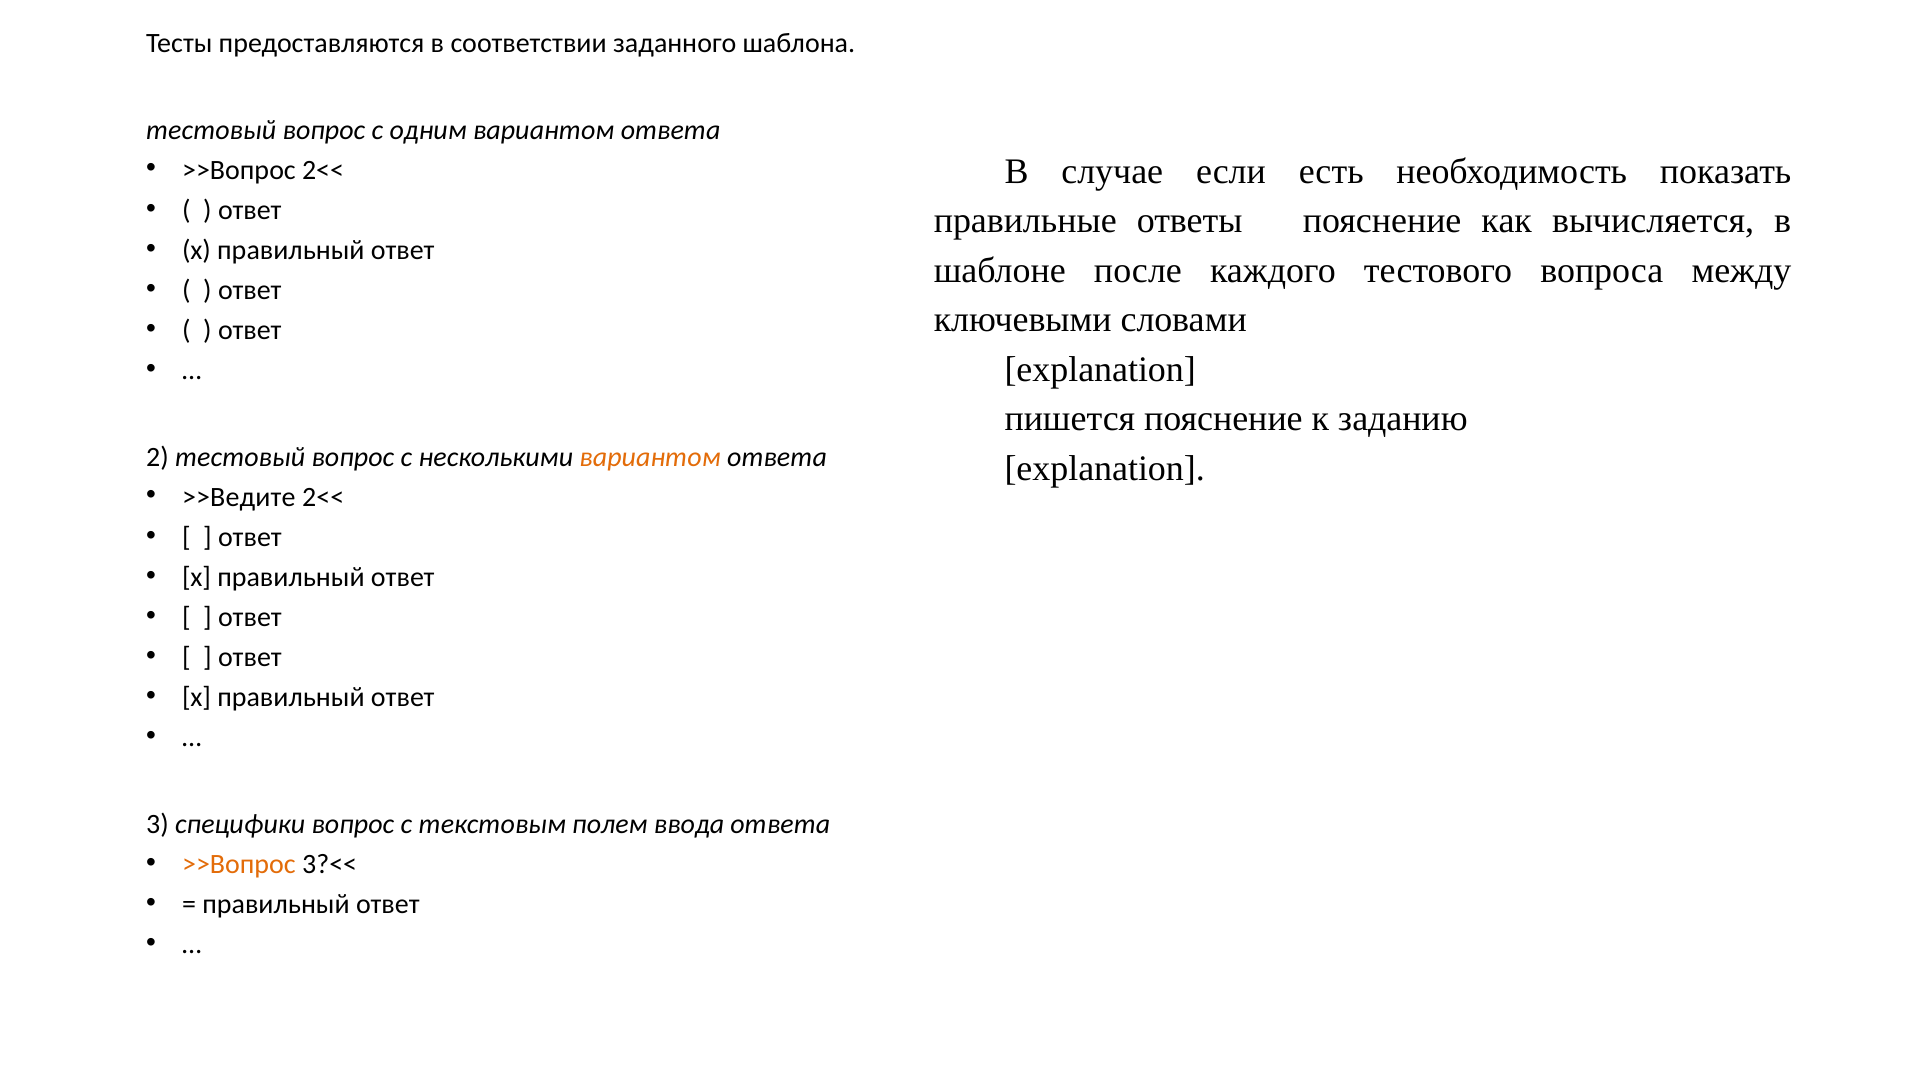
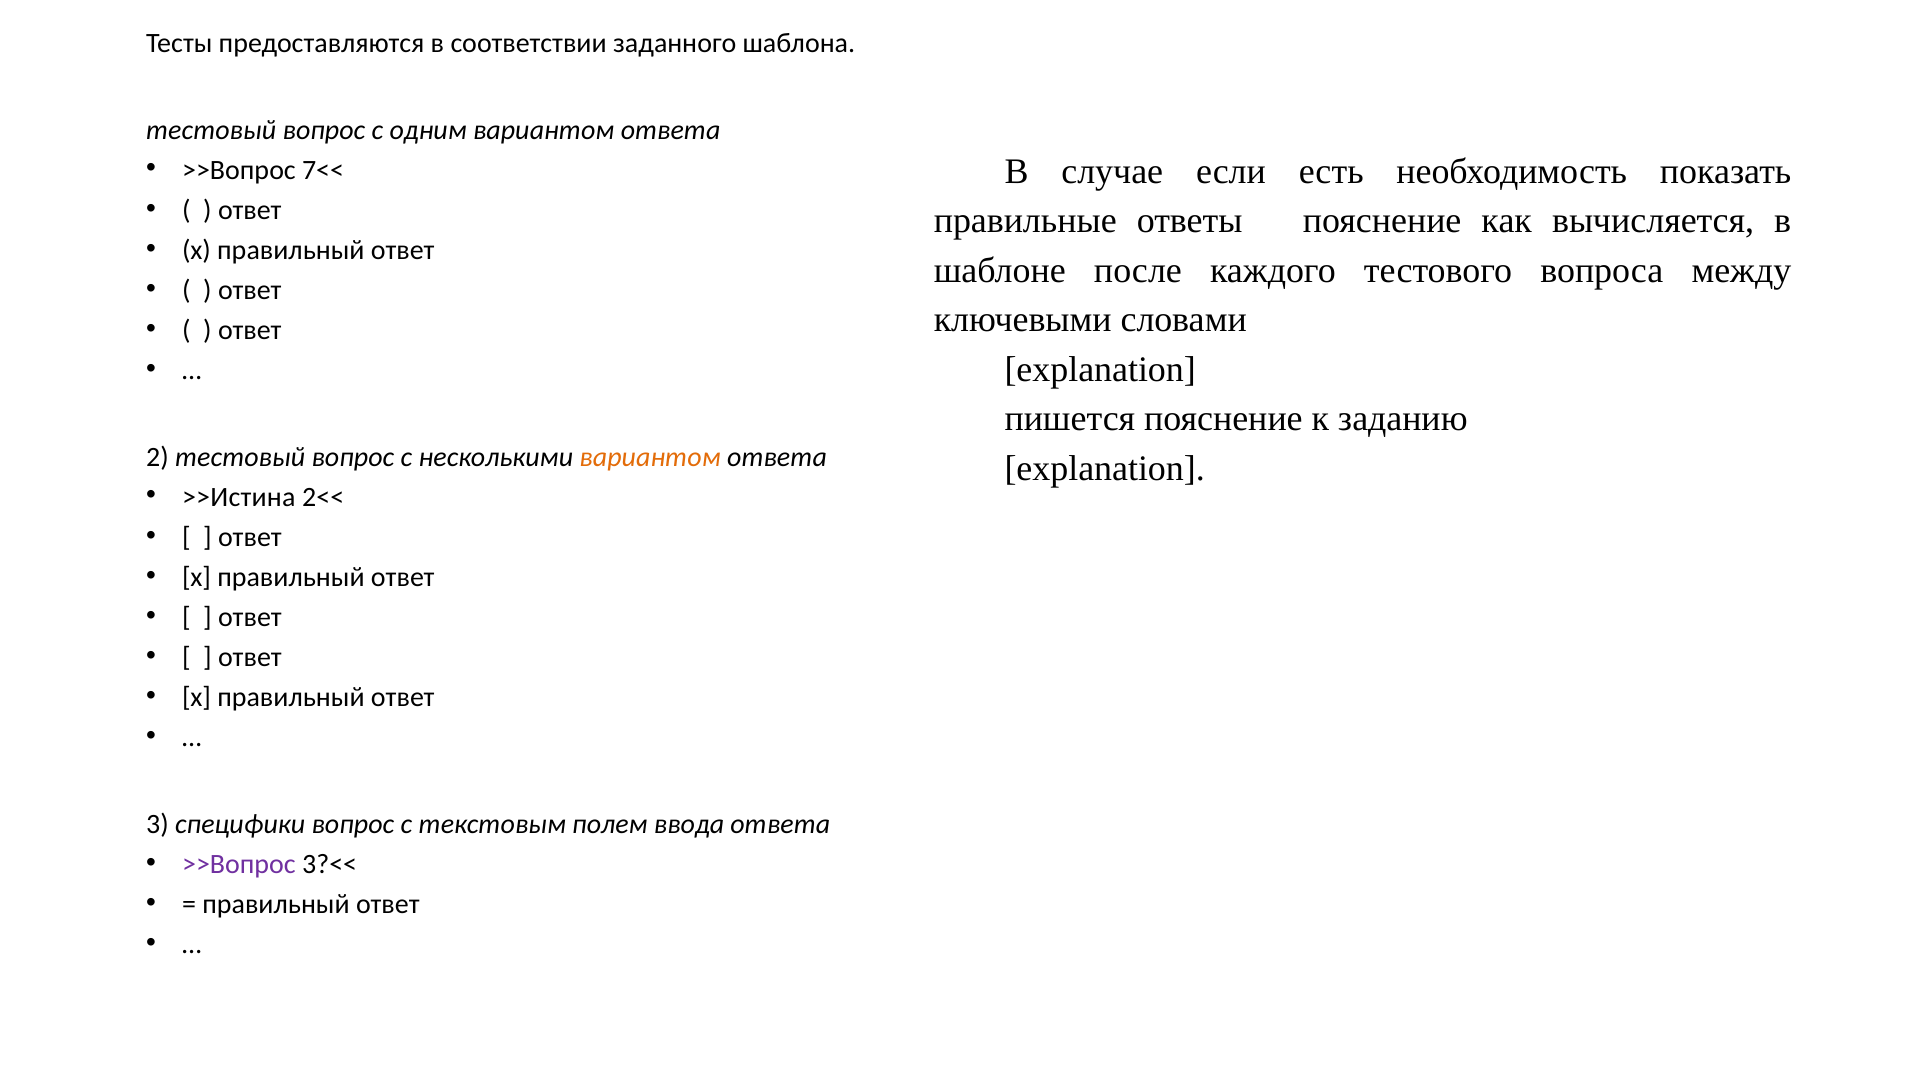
>>Вопрос 2<<: 2<< -> 7<<
>>Ведите: >>Ведите -> >>Истина
>>Вопрос at (239, 864) colour: orange -> purple
